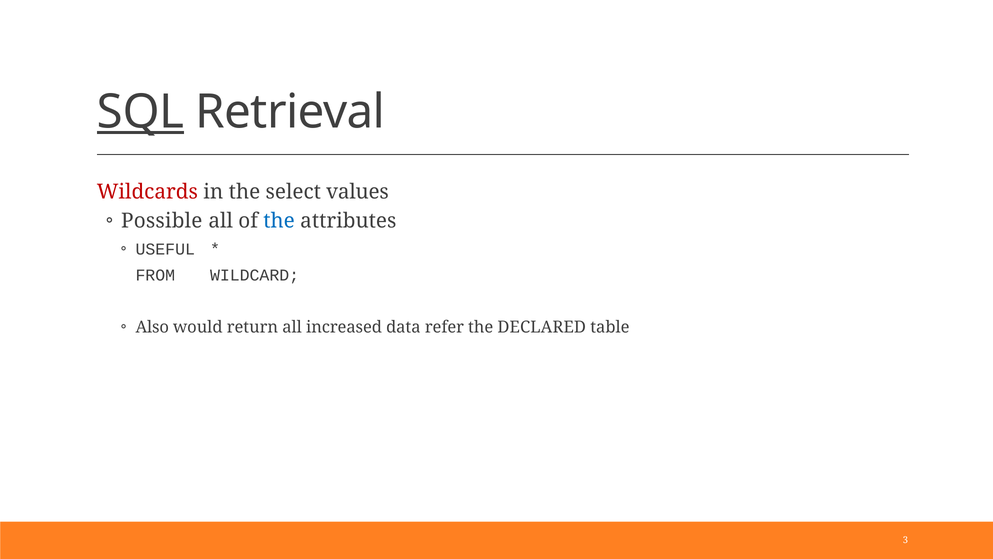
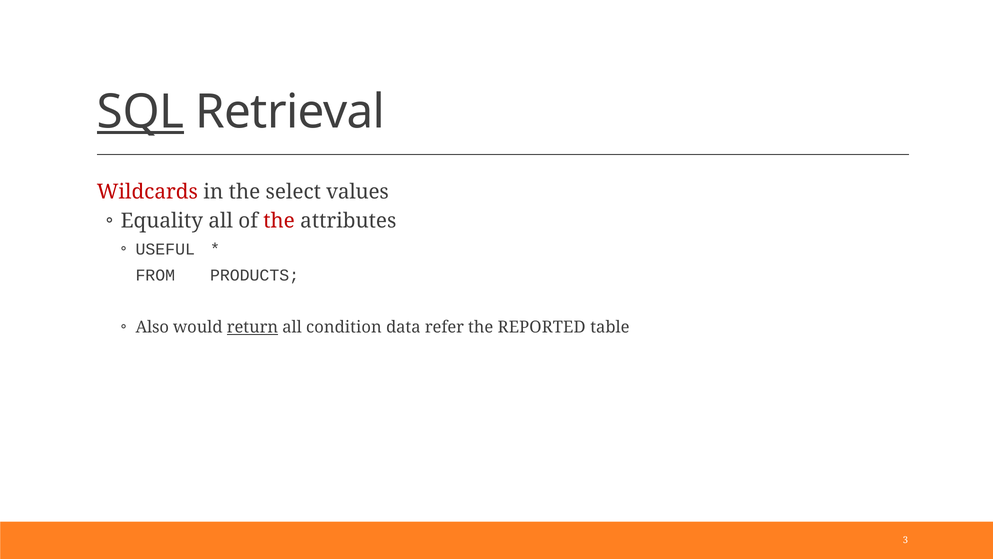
Possible: Possible -> Equality
the at (279, 221) colour: blue -> red
WILDCARD: WILDCARD -> PRODUCTS
return underline: none -> present
increased: increased -> condition
DECLARED: DECLARED -> REPORTED
